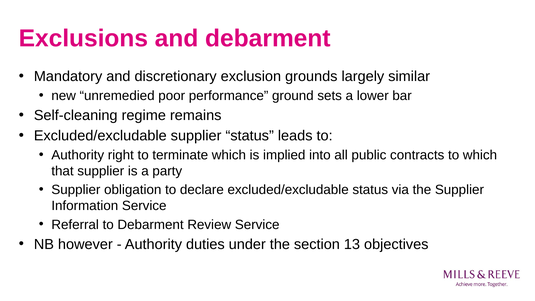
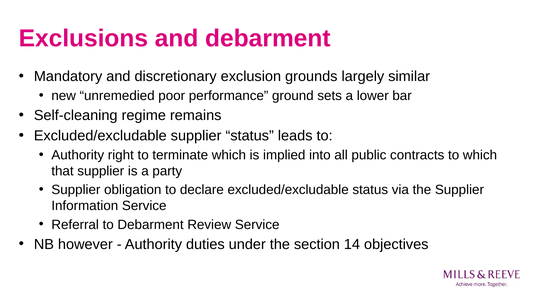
13: 13 -> 14
